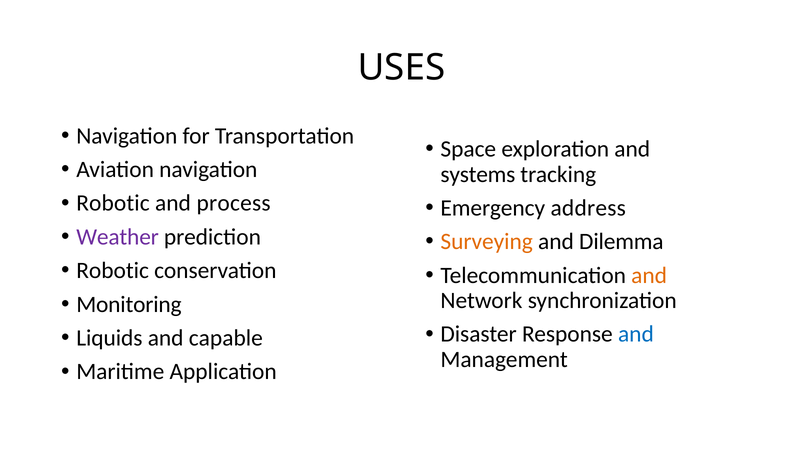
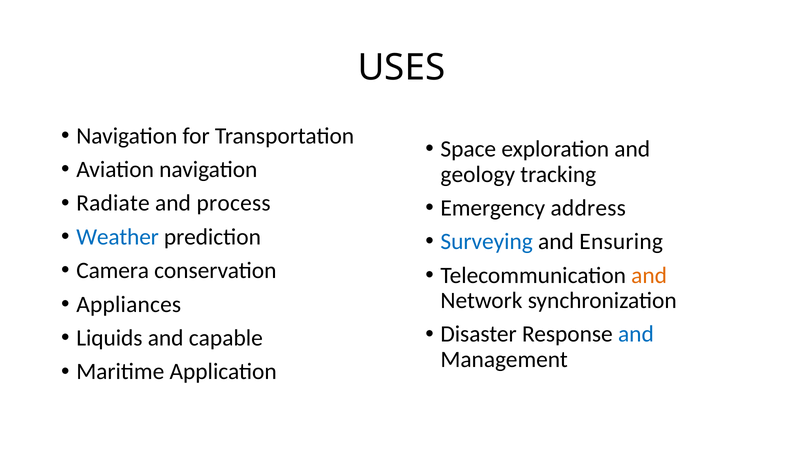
systems: systems -> geology
Robotic at (113, 203): Robotic -> Radiate
Weather colour: purple -> blue
Surveying colour: orange -> blue
Dilemma: Dilemma -> Ensuring
Robotic at (113, 270): Robotic -> Camera
Monitoring: Monitoring -> Appliances
